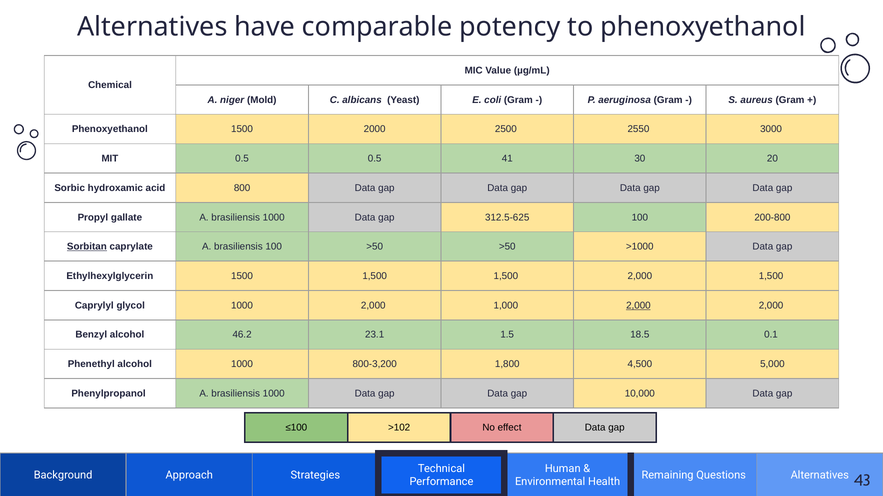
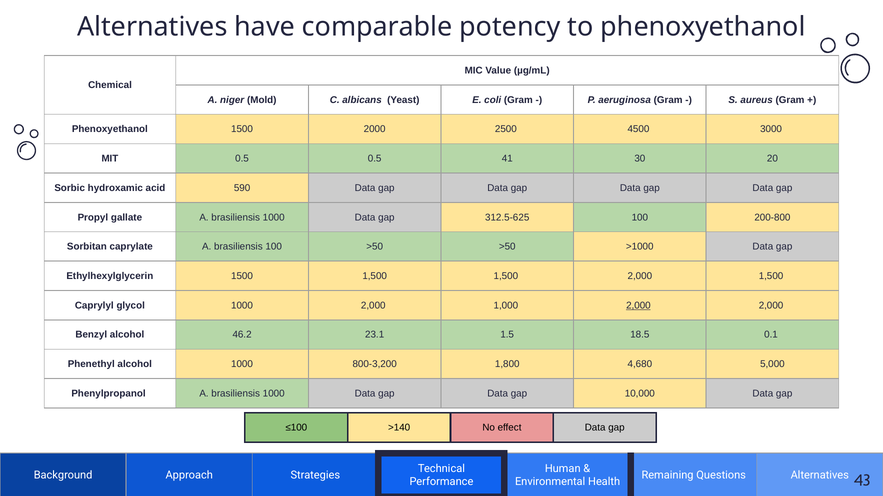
2550: 2550 -> 4500
800: 800 -> 590
Sorbitan underline: present -> none
4,500: 4,500 -> 4,680
>102: >102 -> >140
